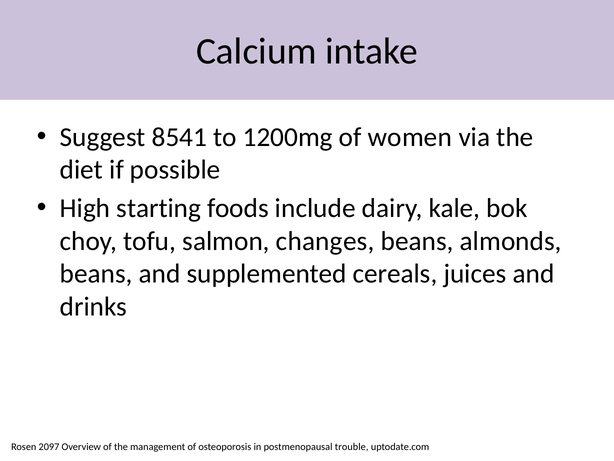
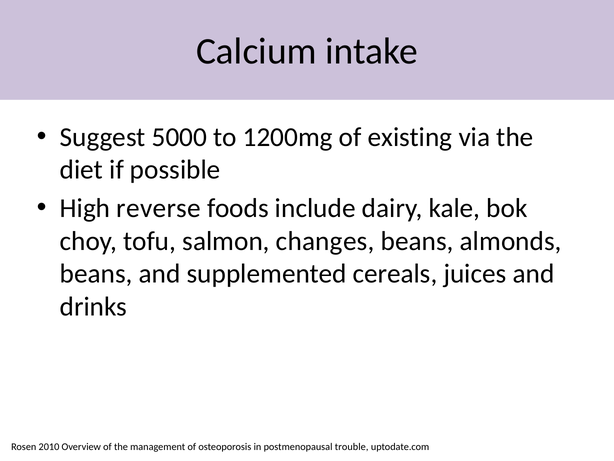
8541: 8541 -> 5000
women: women -> existing
starting: starting -> reverse
2097: 2097 -> 2010
